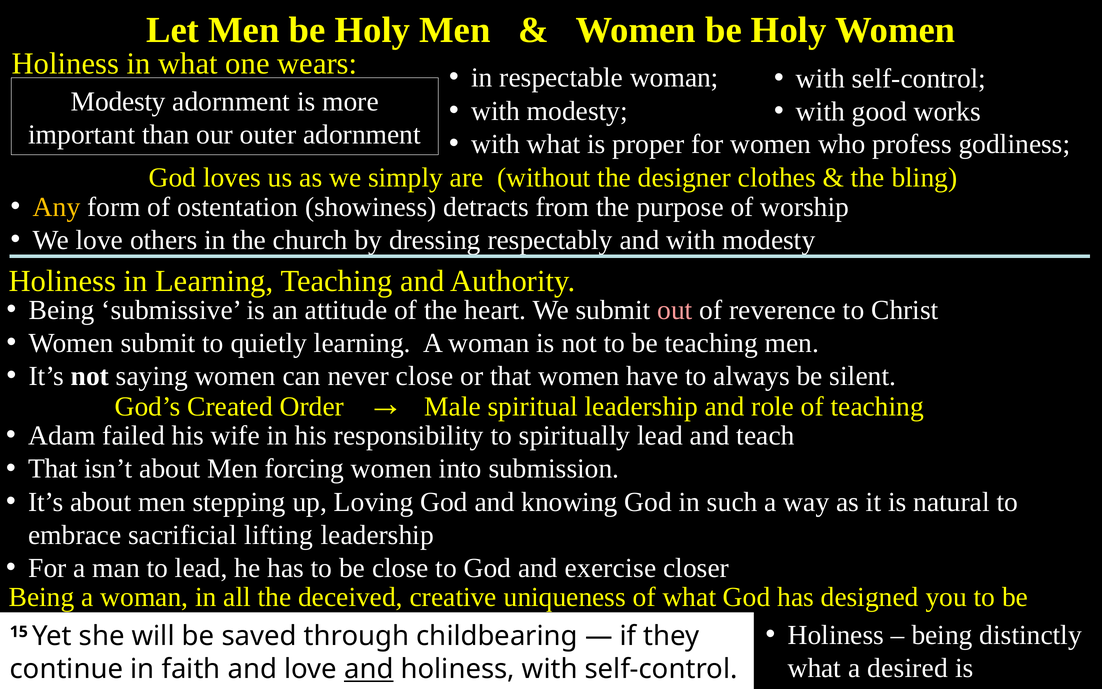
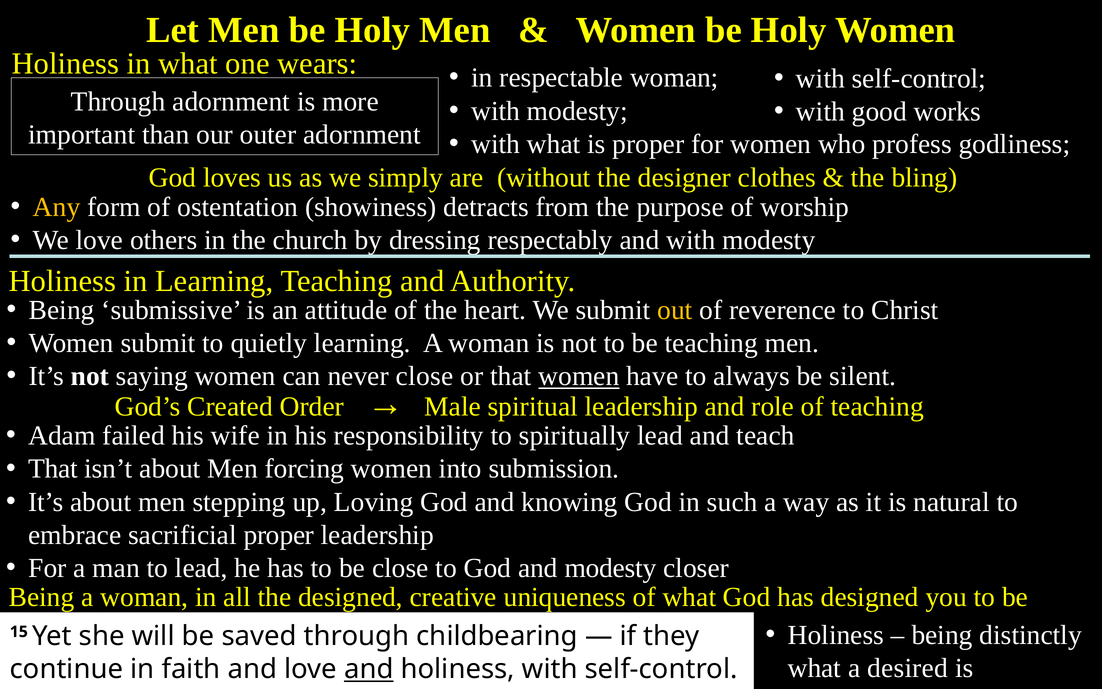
Modesty at (118, 101): Modesty -> Through
out colour: pink -> yellow
women at (579, 376) underline: none -> present
sacrificial lifting: lifting -> proper
and exercise: exercise -> modesty
the deceived: deceived -> designed
